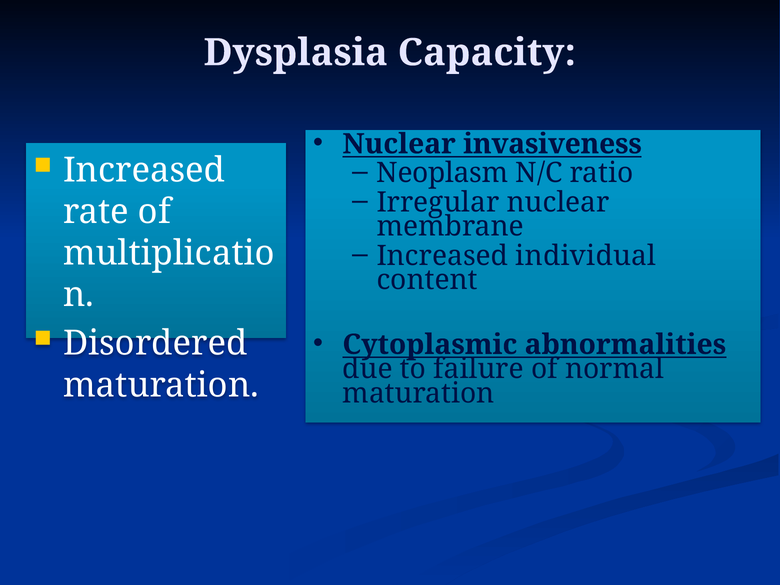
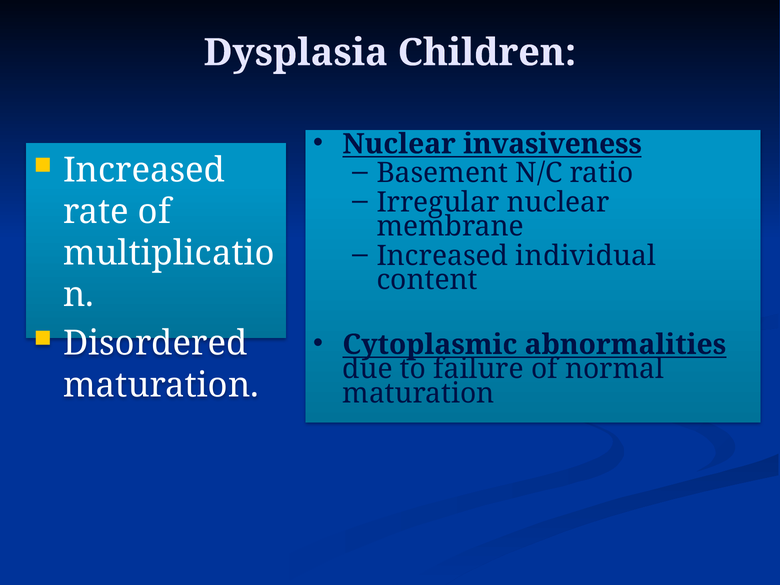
Capacity: Capacity -> Children
Neoplasm: Neoplasm -> Basement
